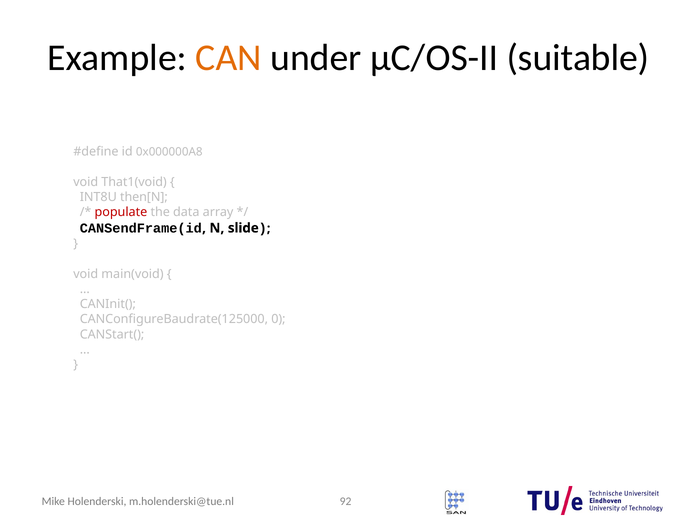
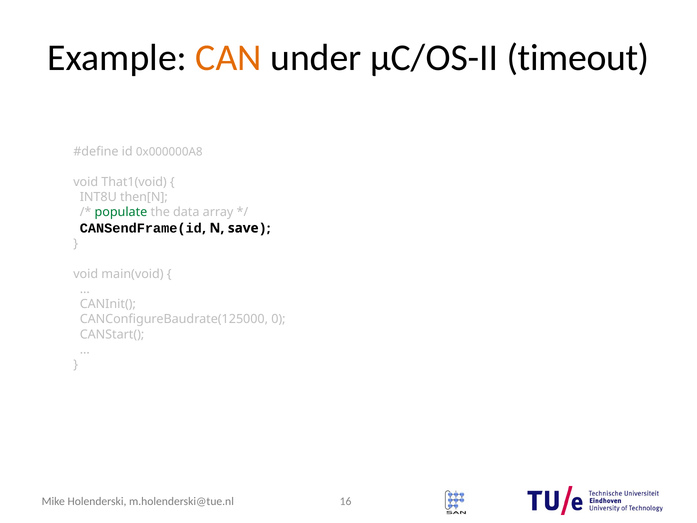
suitable: suitable -> timeout
populate colour: red -> green
slide: slide -> save
92: 92 -> 16
